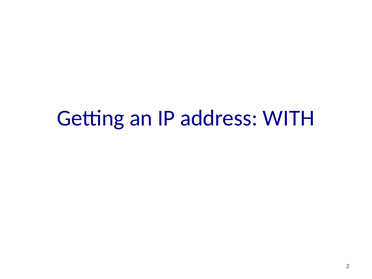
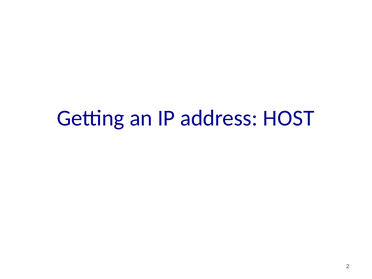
WITH: WITH -> HOST
